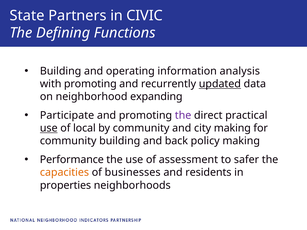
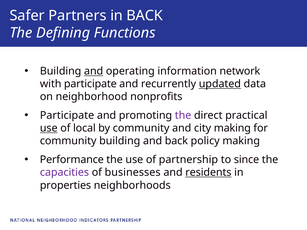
State: State -> Safer
in CIVIC: CIVIC -> BACK
and at (94, 71) underline: none -> present
analysis: analysis -> network
with promoting: promoting -> participate
expanding: expanding -> nonprofits
assessment: assessment -> partnership
safer: safer -> since
capacities colour: orange -> purple
residents underline: none -> present
